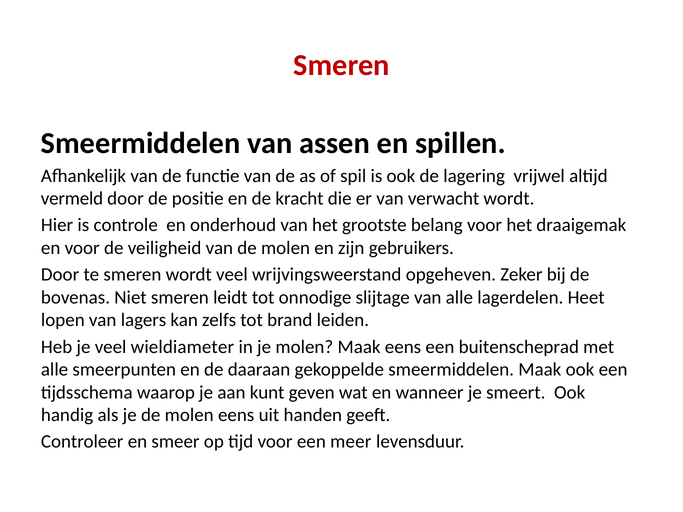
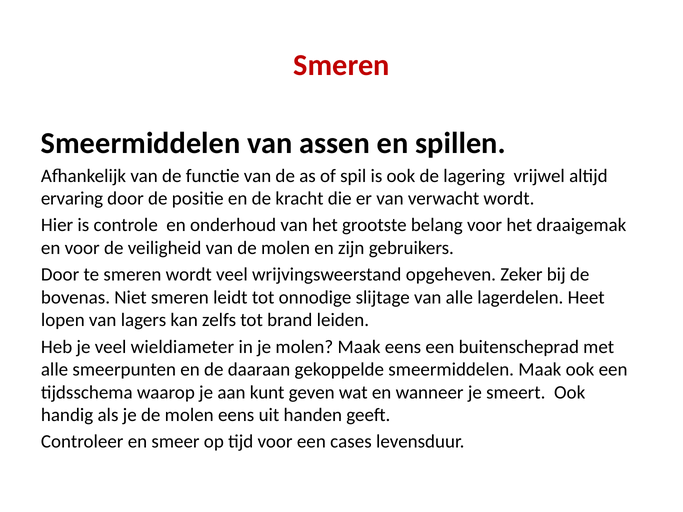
vermeld: vermeld -> ervaring
meer: meer -> cases
